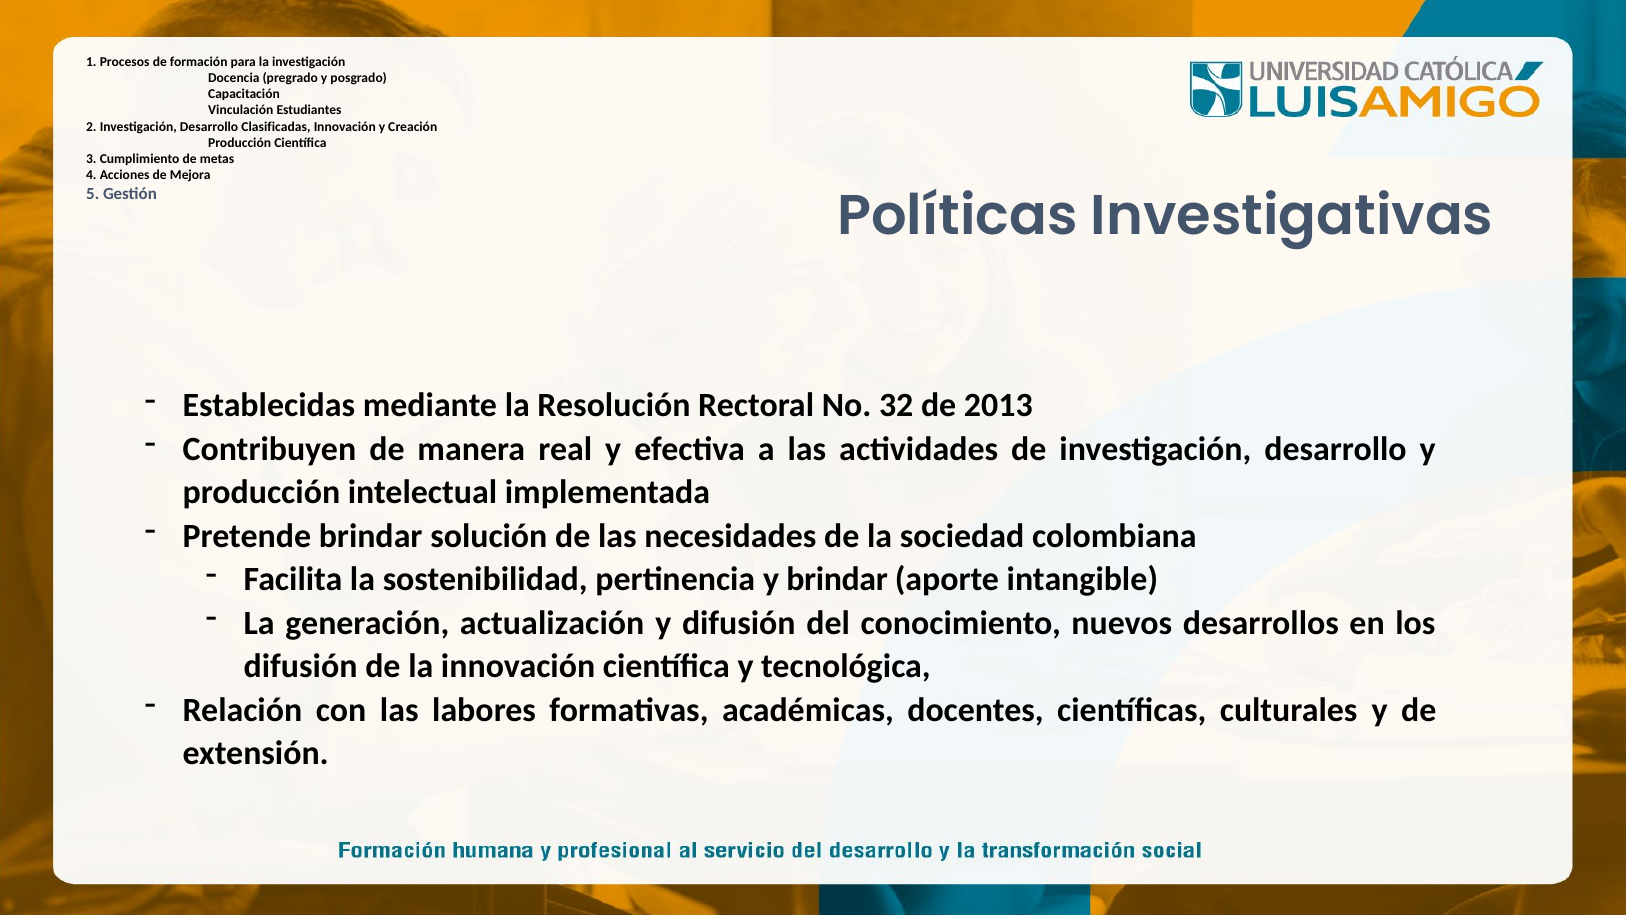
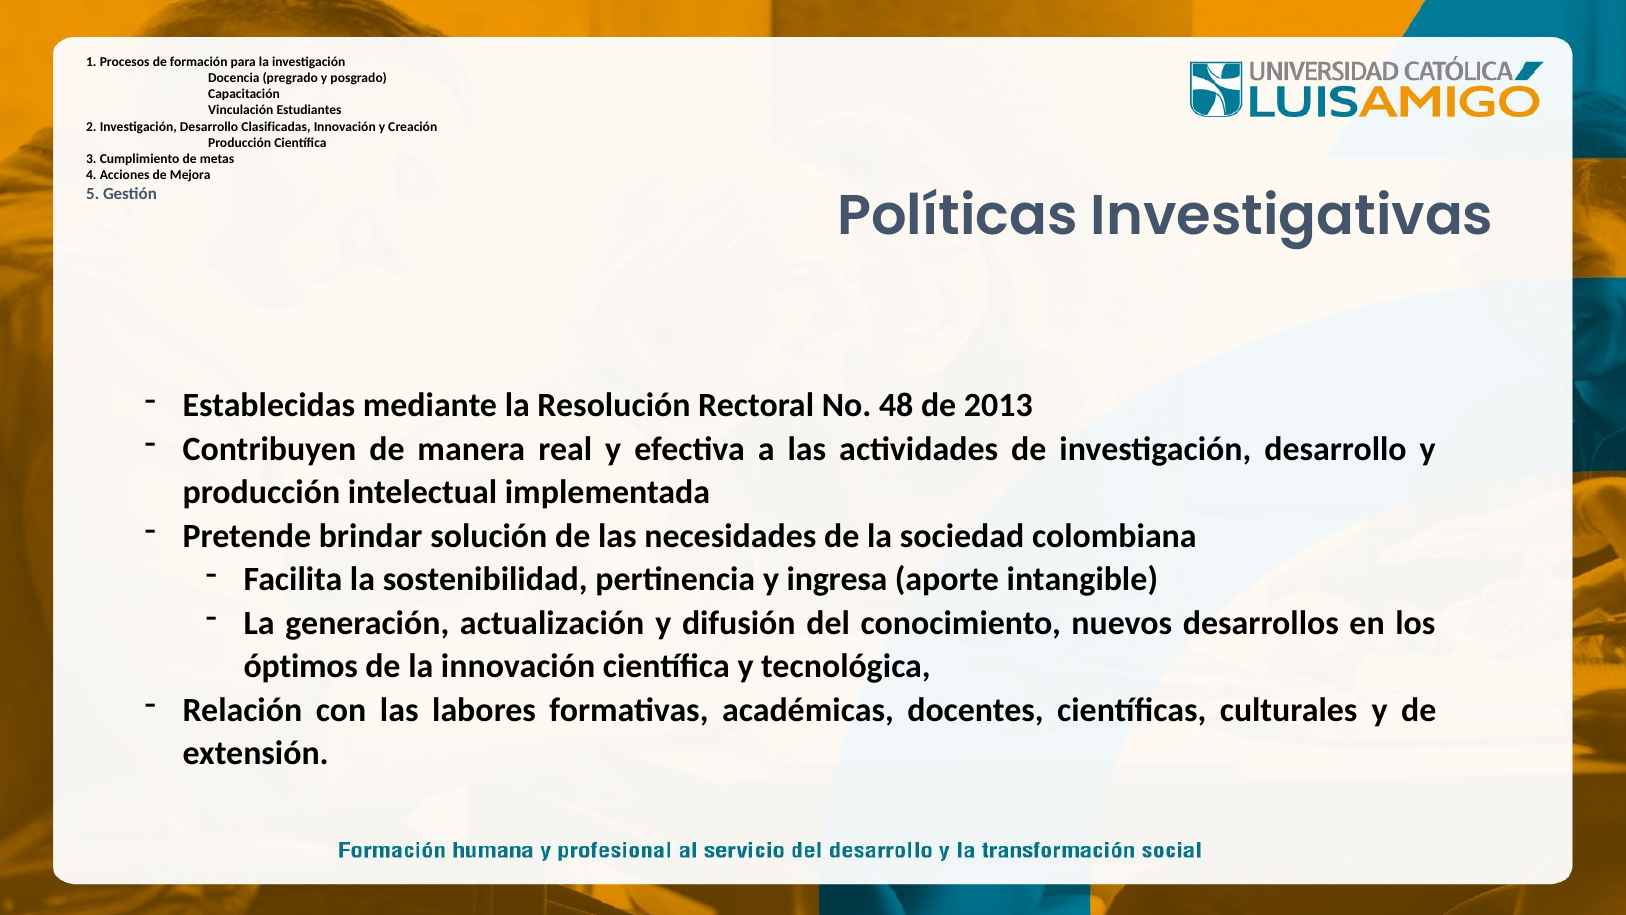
32: 32 -> 48
y brindar: brindar -> ingresa
difusión at (301, 666): difusión -> óptimos
